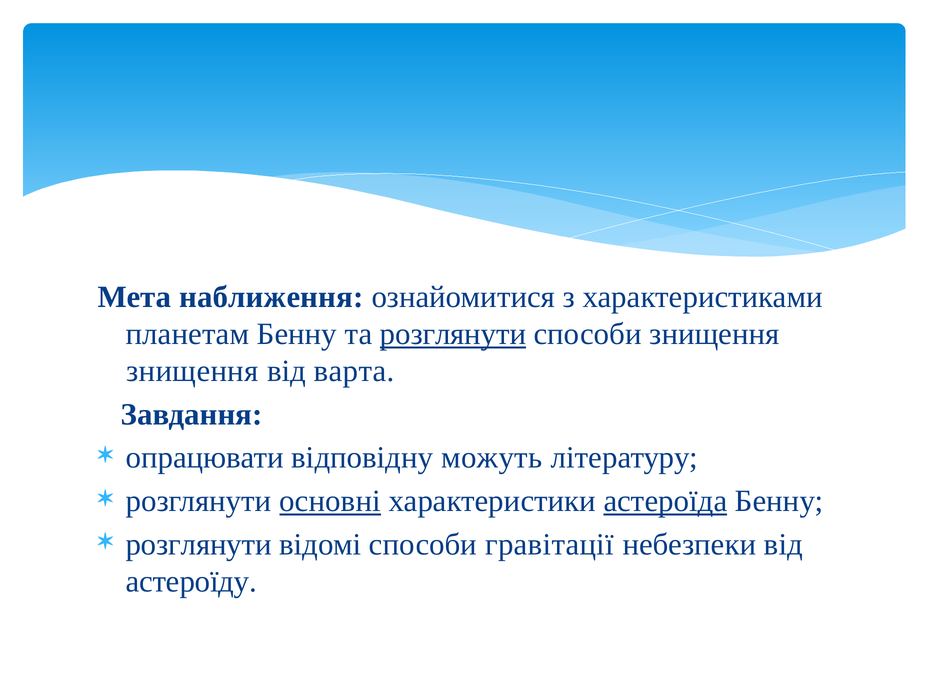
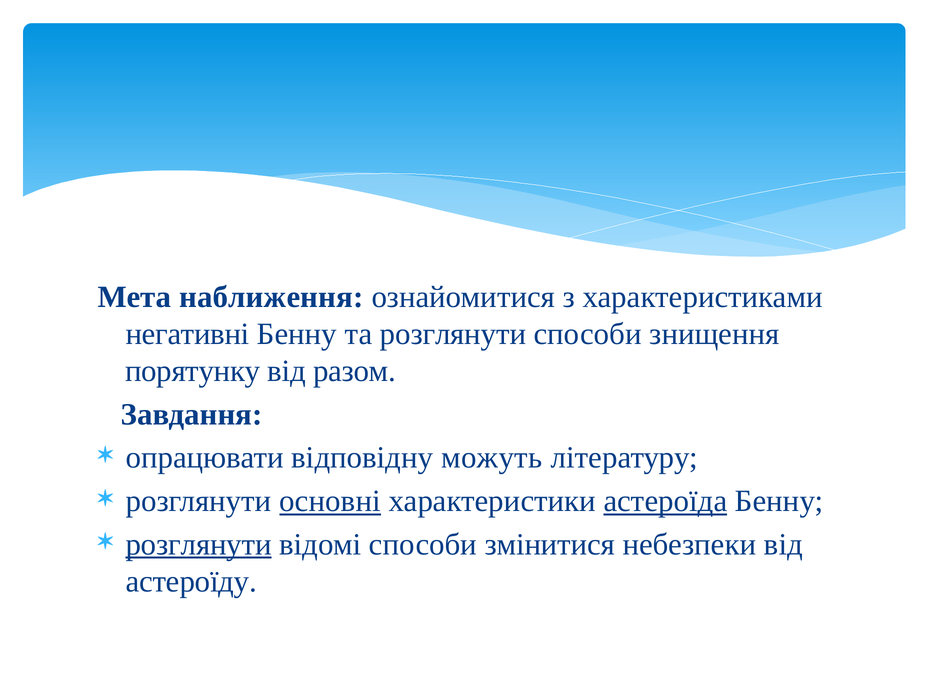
планетам: планетам -> негативні
розглянути at (453, 334) underline: present -> none
знищення at (192, 371): знищення -> порятунку
варта: варта -> разом
розглянути at (199, 544) underline: none -> present
гравітації: гравітації -> змінитися
